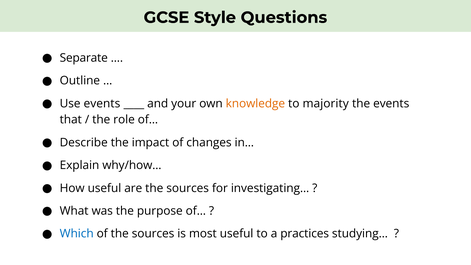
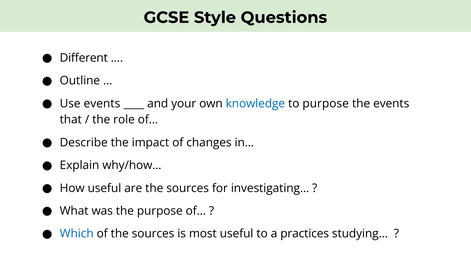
Separate: Separate -> Different
knowledge colour: orange -> blue
to majority: majority -> purpose
